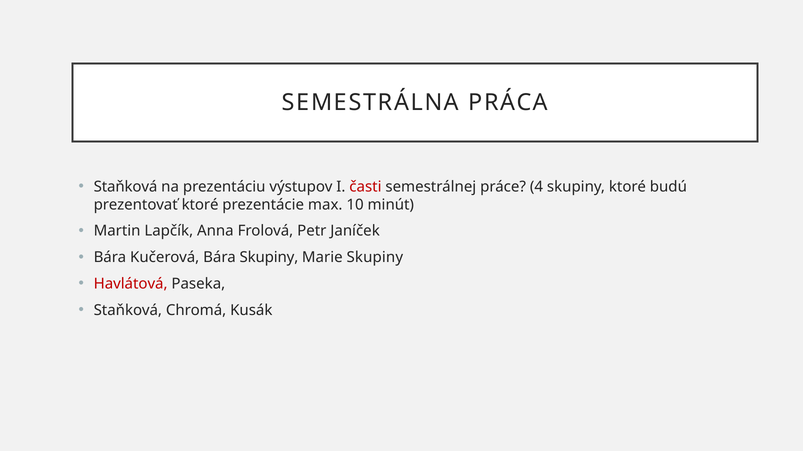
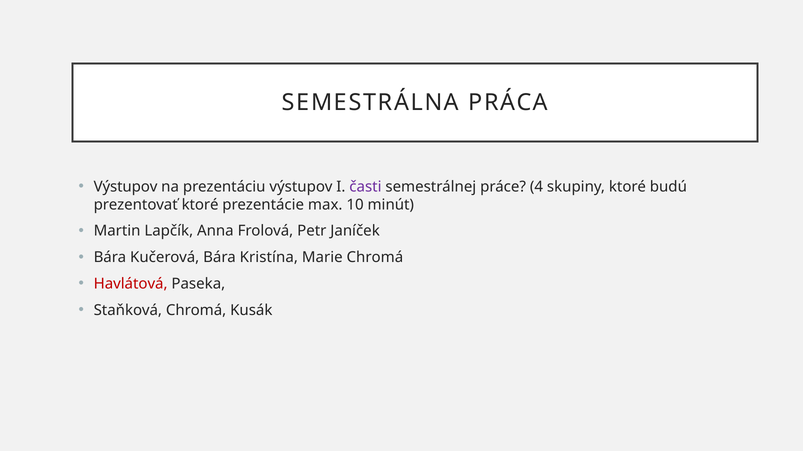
Staňková at (126, 187): Staňková -> Výstupov
časti colour: red -> purple
Bára Skupiny: Skupiny -> Kristína
Marie Skupiny: Skupiny -> Chromá
